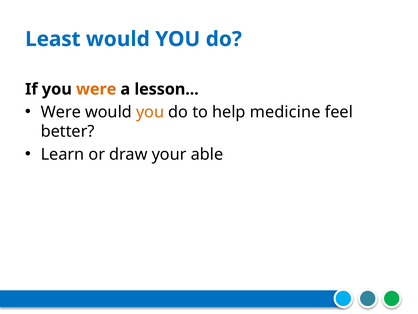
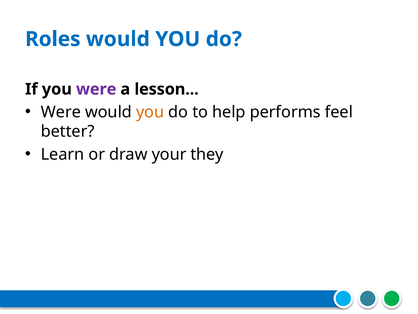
Least: Least -> Roles
were at (96, 89) colour: orange -> purple
medicine: medicine -> performs
able: able -> they
